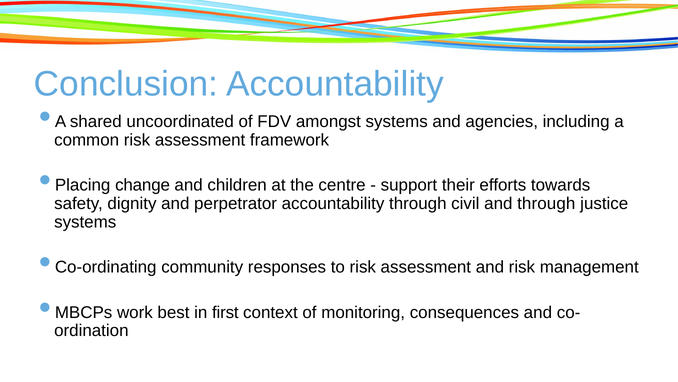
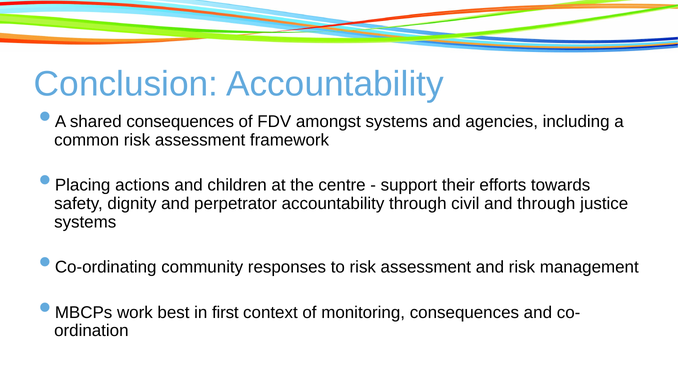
shared uncoordinated: uncoordinated -> consequences
change: change -> actions
